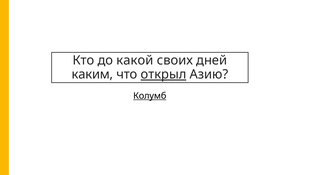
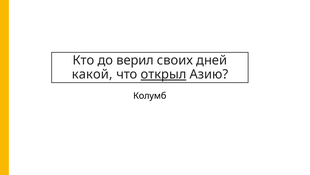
какой: какой -> верил
каким: каким -> какой
Колумб underline: present -> none
